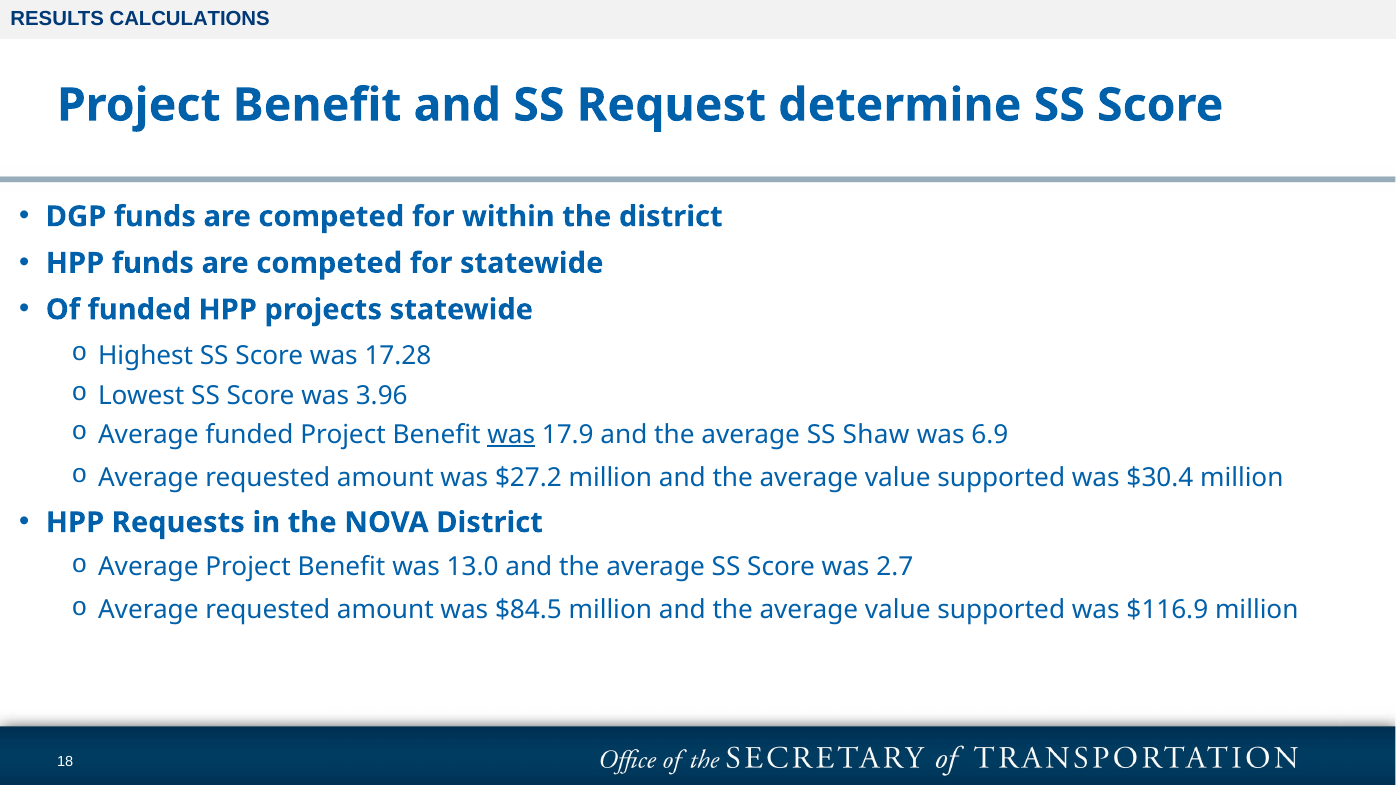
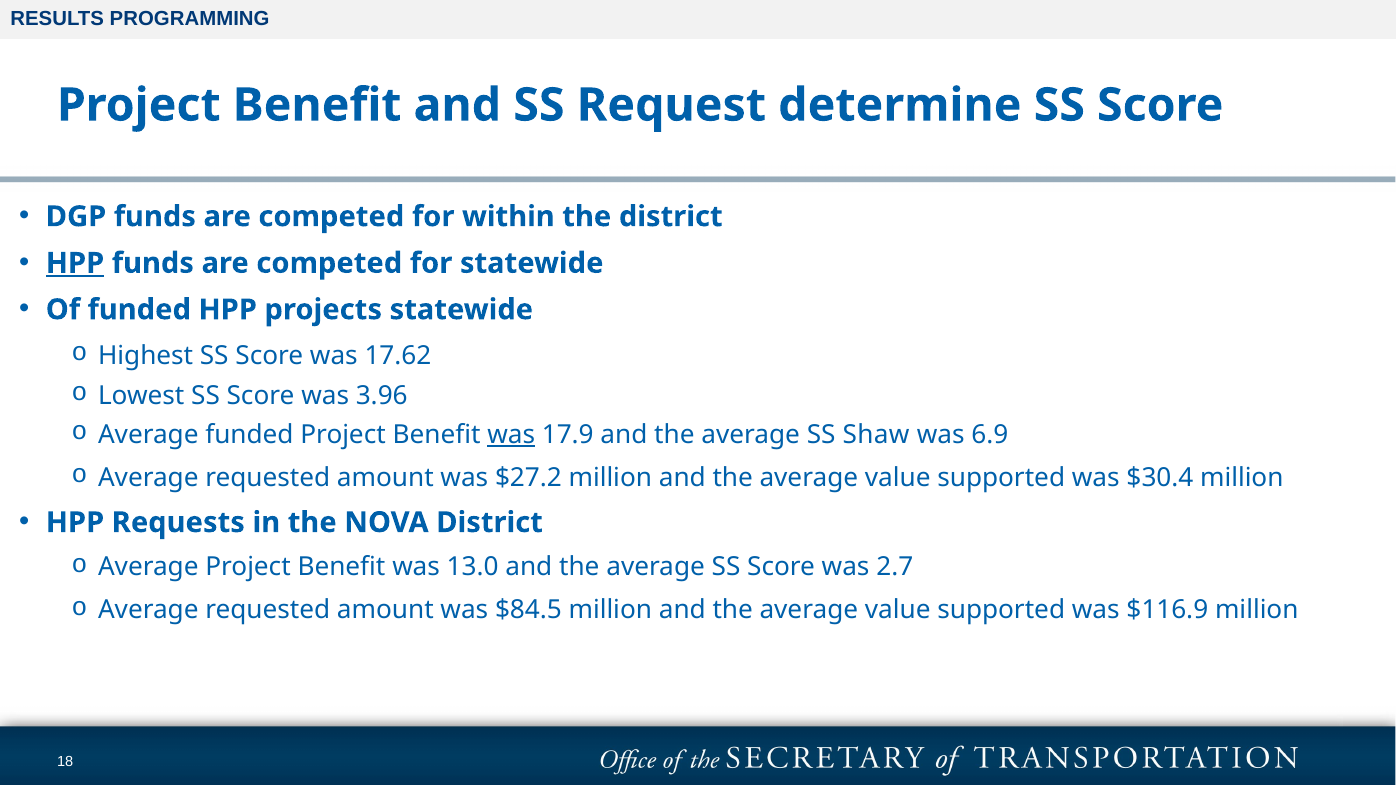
CALCULATIONS: CALCULATIONS -> PROGRAMMING
HPP at (75, 263) underline: none -> present
17.28: 17.28 -> 17.62
